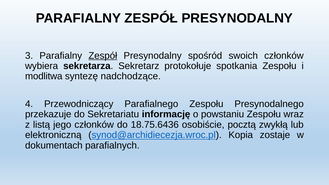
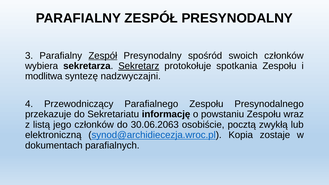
Sekretarz underline: none -> present
nadchodzące: nadchodzące -> nadzwyczajni
18.75.6436: 18.75.6436 -> 30.06.2063
